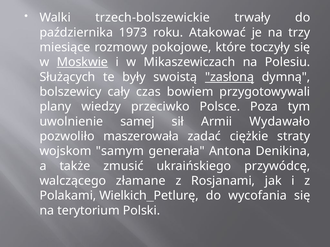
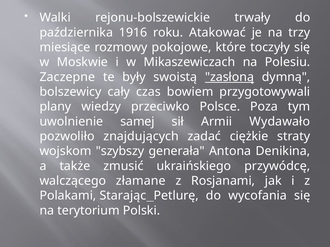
trzech-bolszewickie: trzech-bolszewickie -> rejonu-bolszewickie
1973: 1973 -> 1916
Moskwie underline: present -> none
Służących: Służących -> Zaczepne
maszerowała: maszerowała -> znajdujących
samym: samym -> szybszy
Wielkich: Wielkich -> Starając
